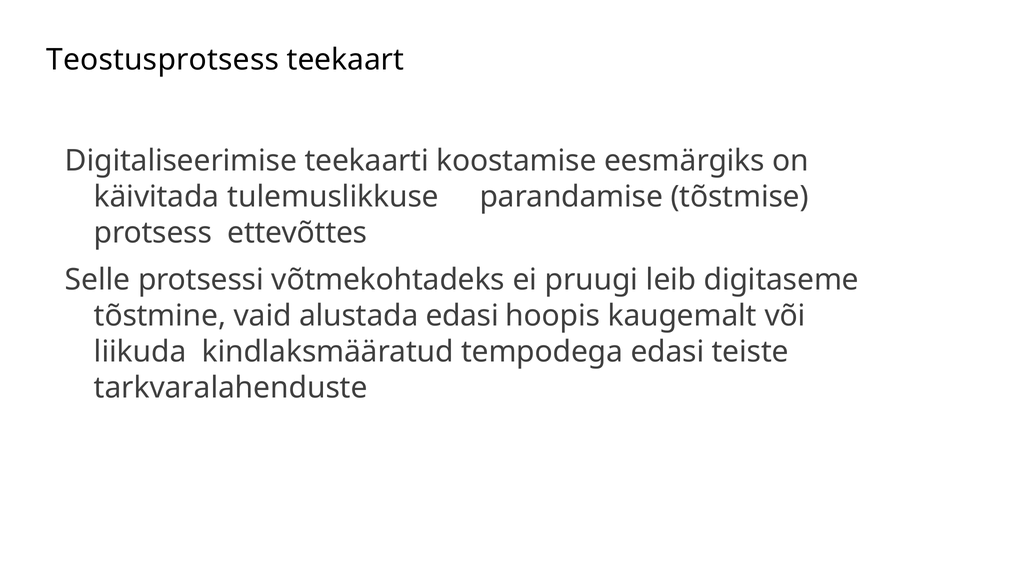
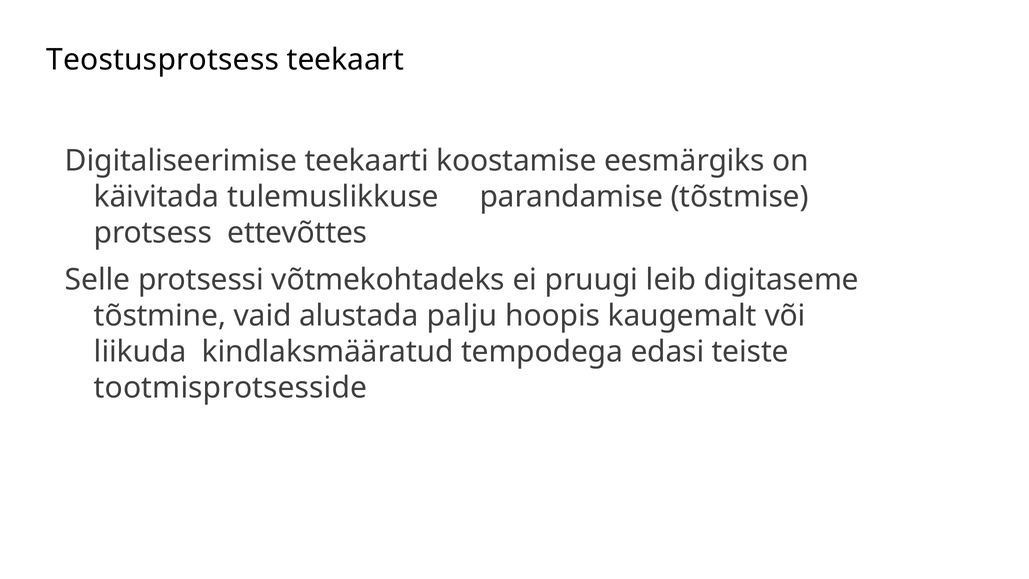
alustada edasi: edasi -> palju
tarkvaralahenduste: tarkvaralahenduste -> tootmisprotsesside
